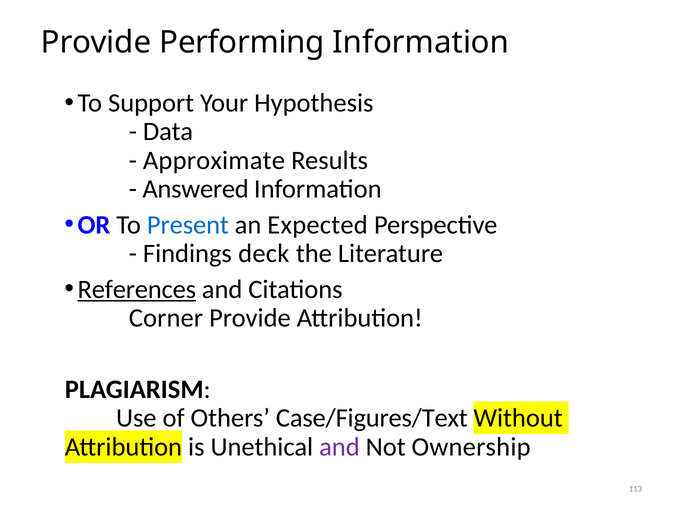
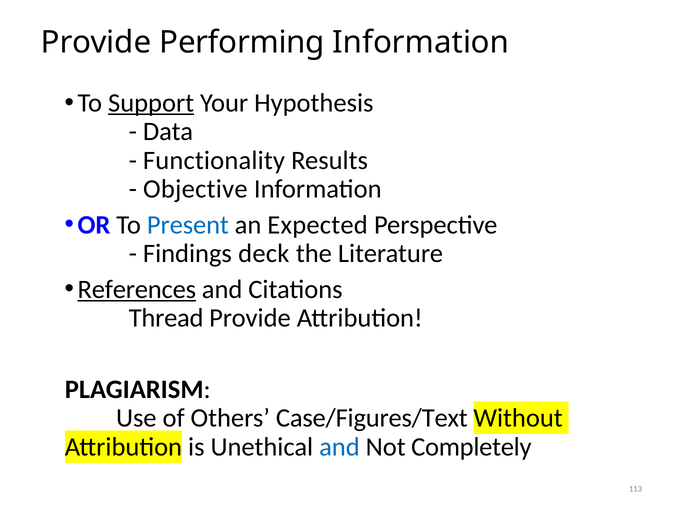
Support underline: none -> present
Approximate: Approximate -> Functionality
Answered: Answered -> Objective
Corner: Corner -> Thread
and at (339, 447) colour: purple -> blue
Ownership: Ownership -> Completely
